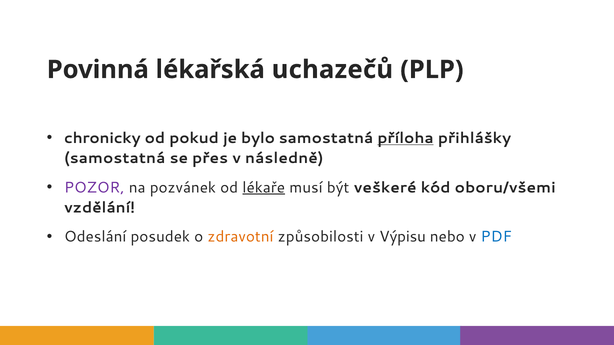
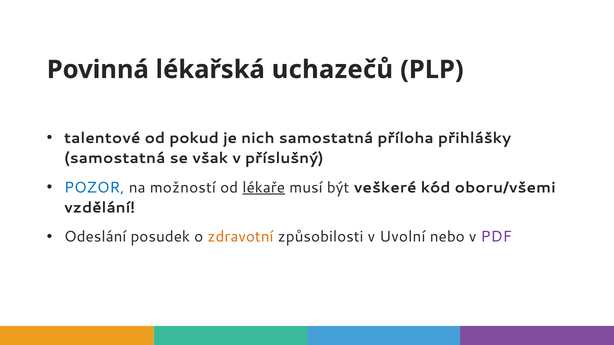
chronicky: chronicky -> talentové
bylo: bylo -> nich
příloha underline: present -> none
přes: přes -> však
následně: následně -> příslušný
POZOR colour: purple -> blue
pozvánek: pozvánek -> možností
Výpisu: Výpisu -> Uvolní
PDF colour: blue -> purple
